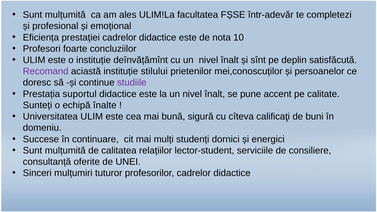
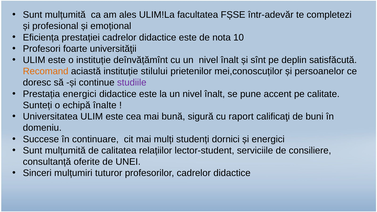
concluziilor: concluziilor -> universităţii
Recomand colour: purple -> orange
Prestația suportul: suportul -> energici
cîteva: cîteva -> raport
